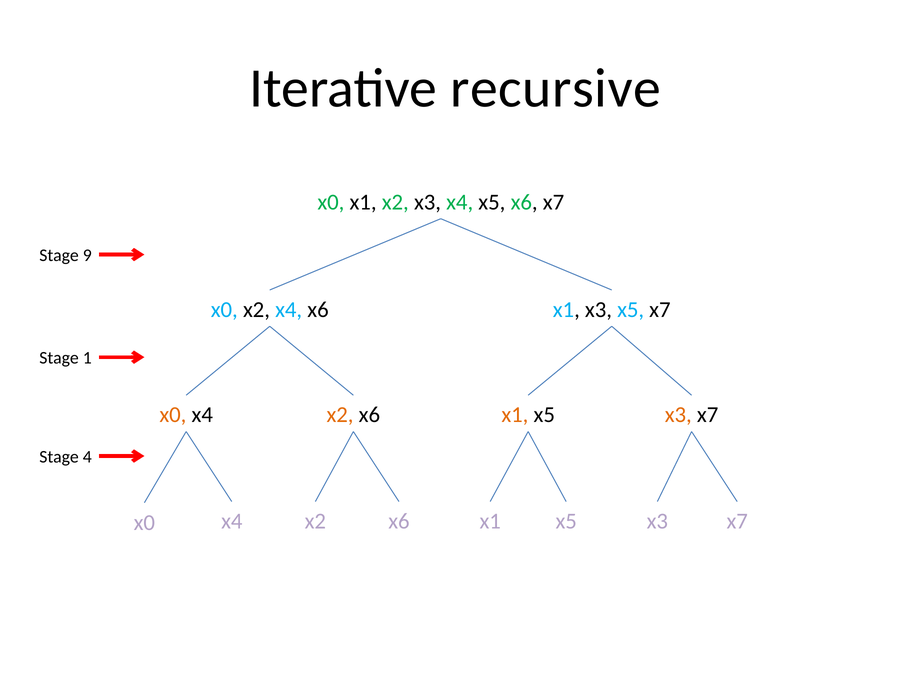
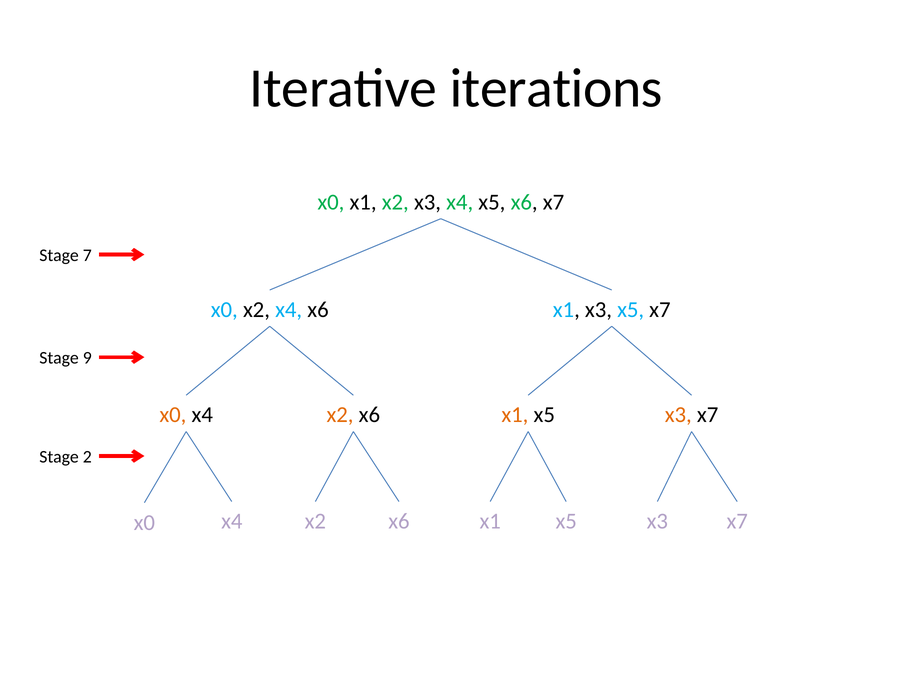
recursive: recursive -> iterations
9: 9 -> 7
1: 1 -> 9
4: 4 -> 2
